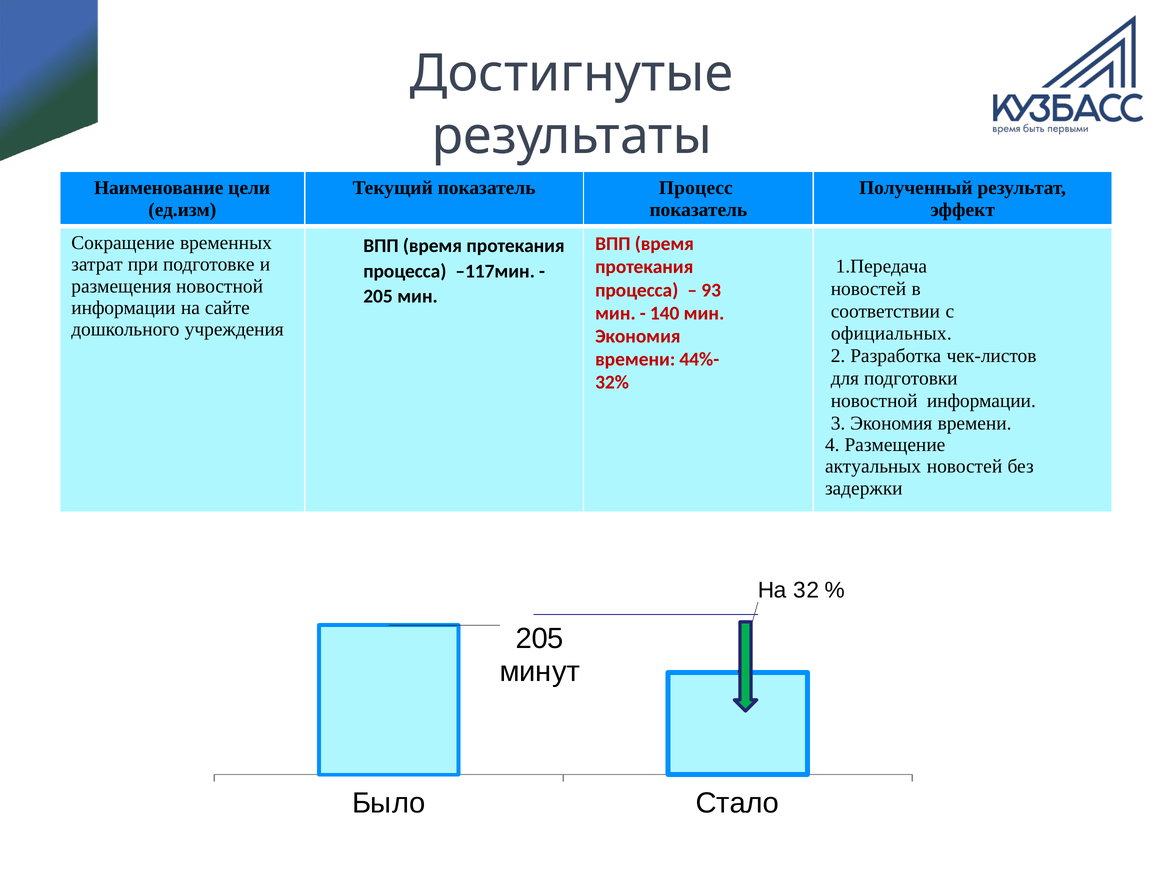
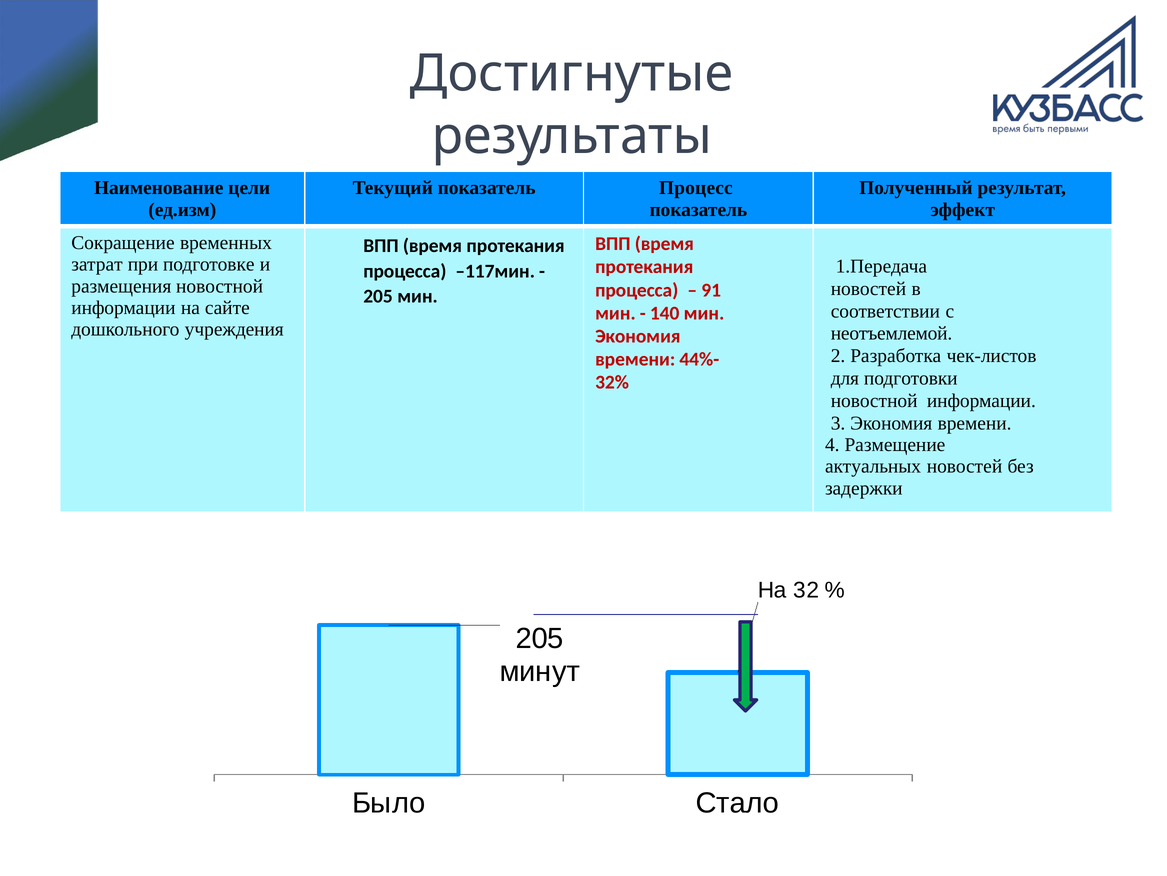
93: 93 -> 91
официальных: официальных -> неотъемлемой
